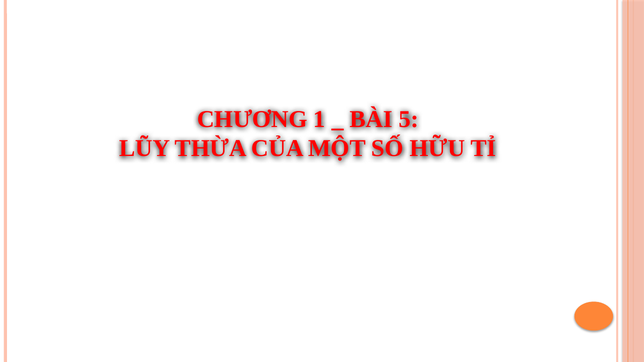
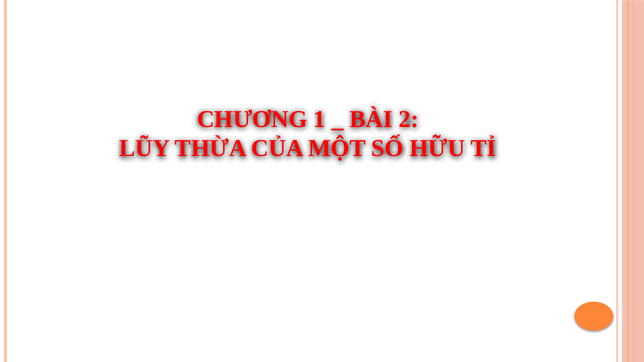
5: 5 -> 2
